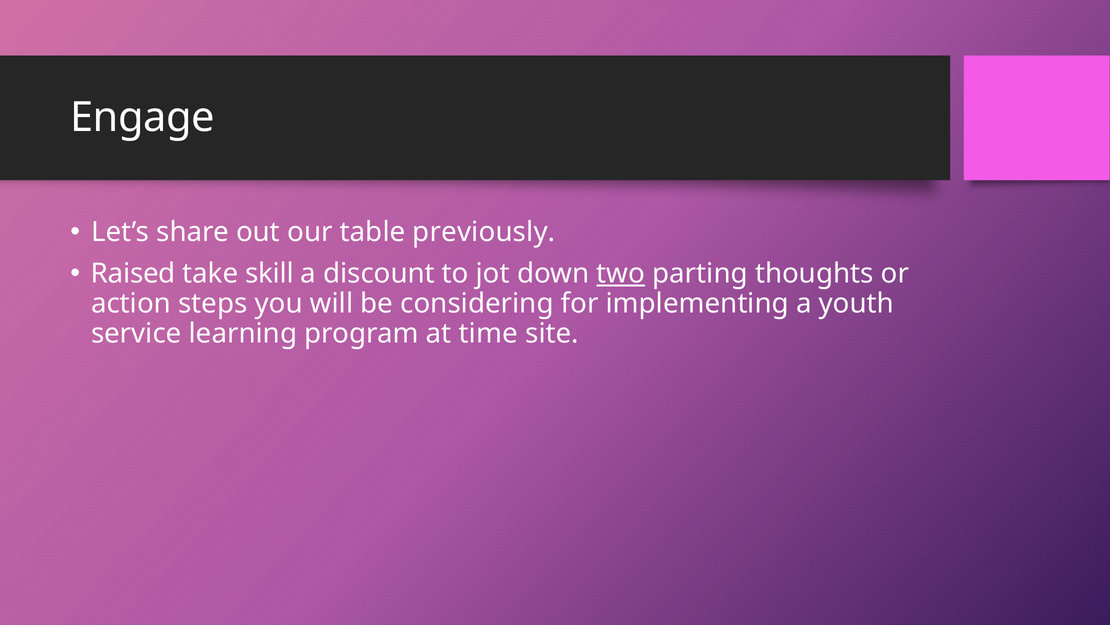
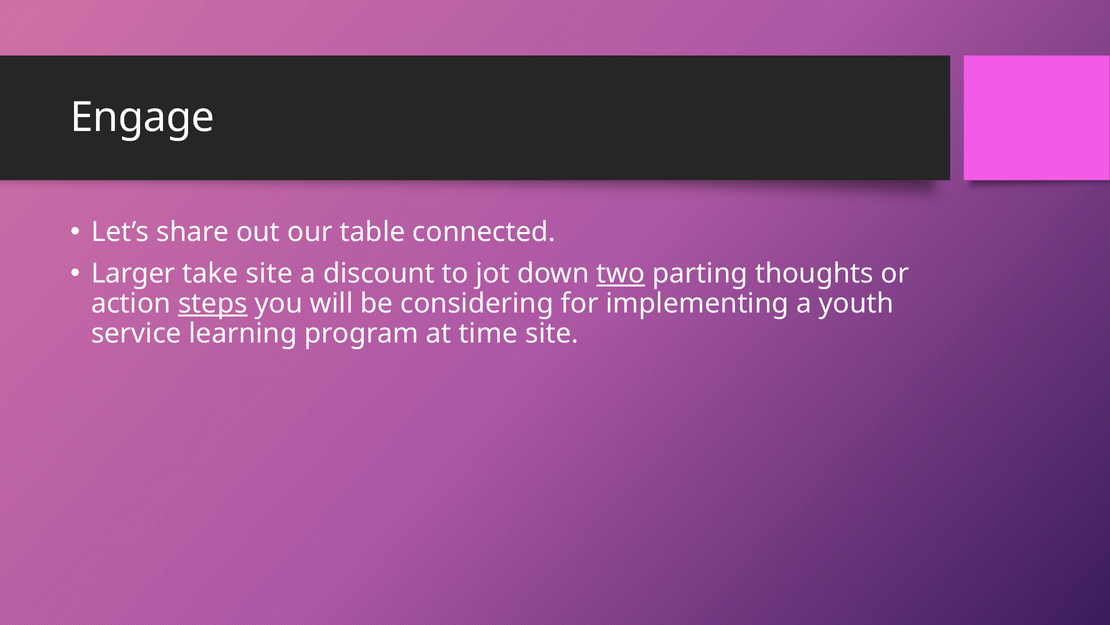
previously: previously -> connected
Raised: Raised -> Larger
take skill: skill -> site
steps underline: none -> present
